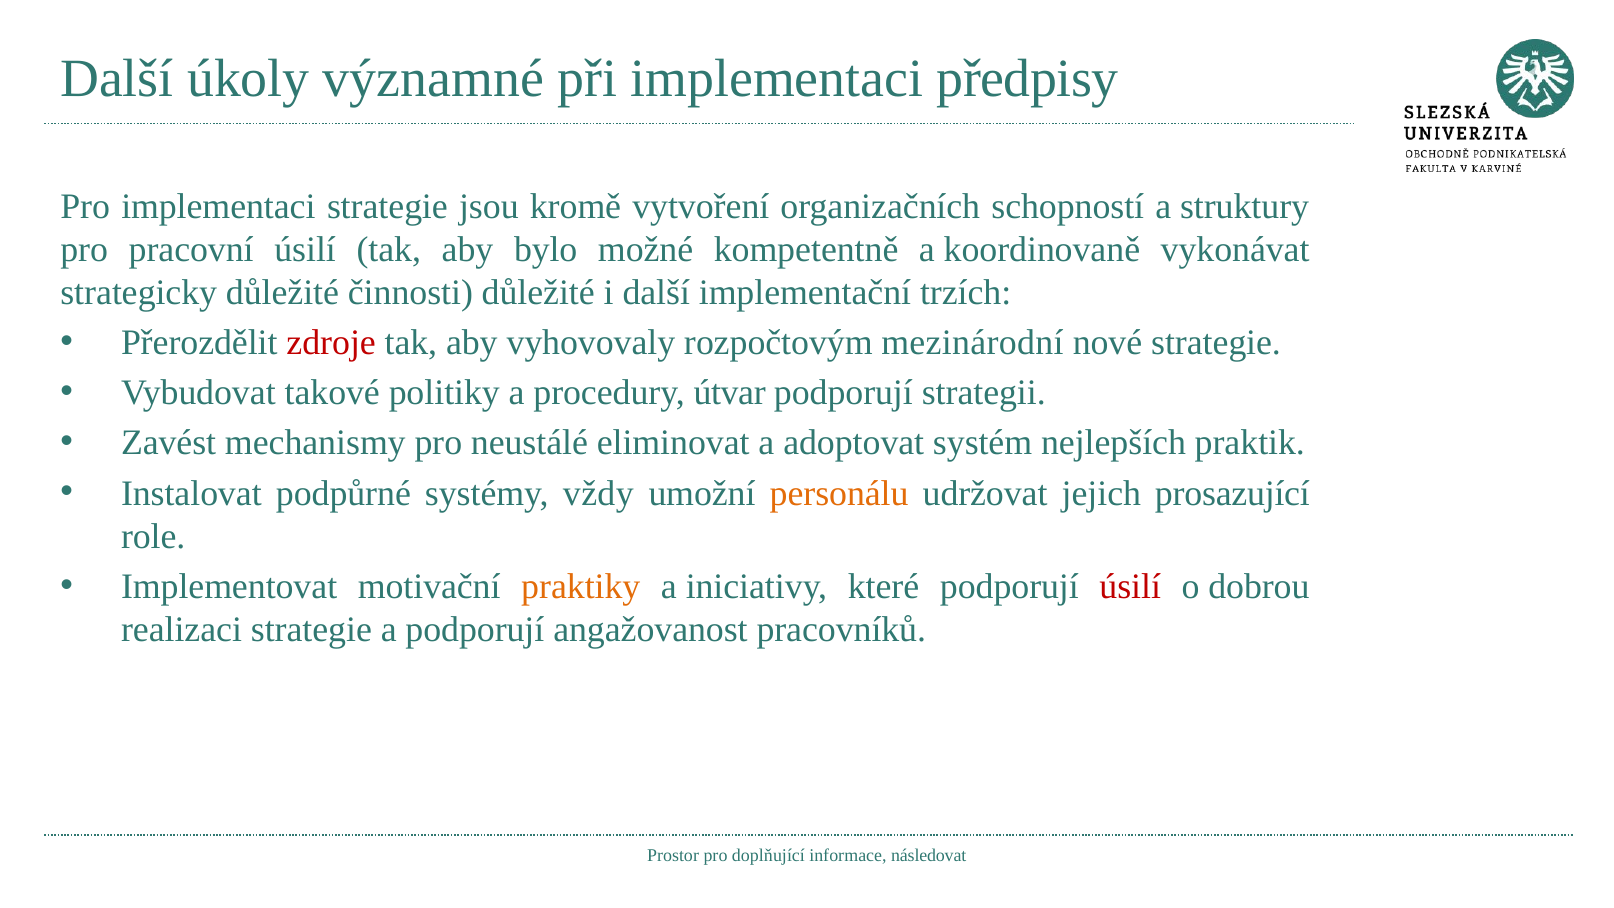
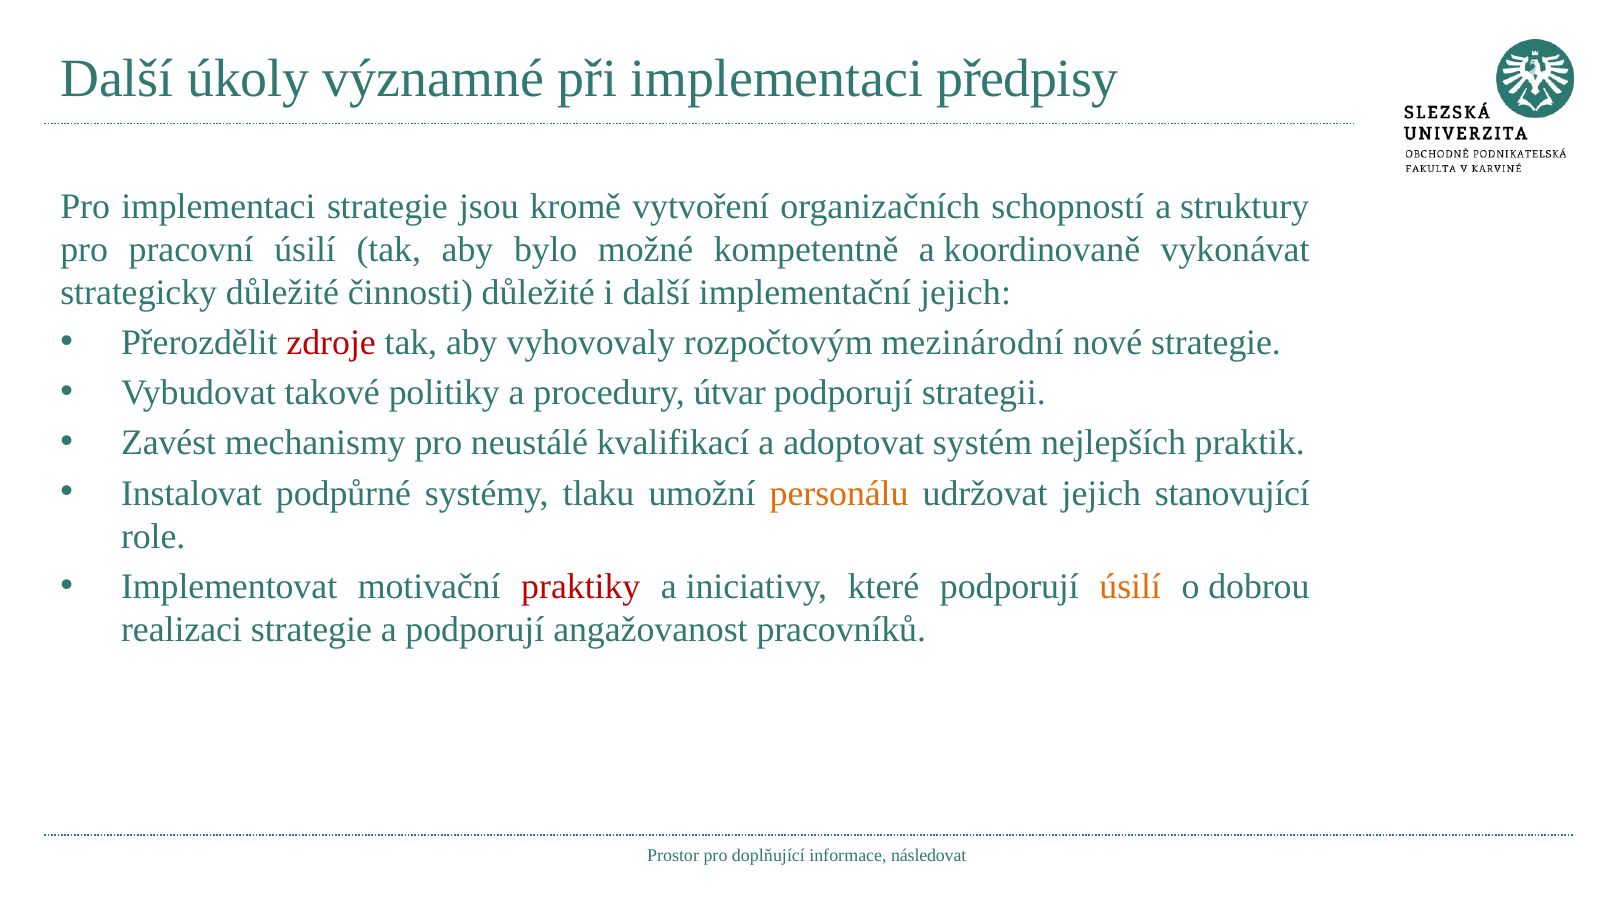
implementační trzích: trzích -> jejich
eliminovat: eliminovat -> kvalifikací
vždy: vždy -> tlaku
prosazující: prosazující -> stanovující
praktiky colour: orange -> red
úsilí at (1130, 586) colour: red -> orange
